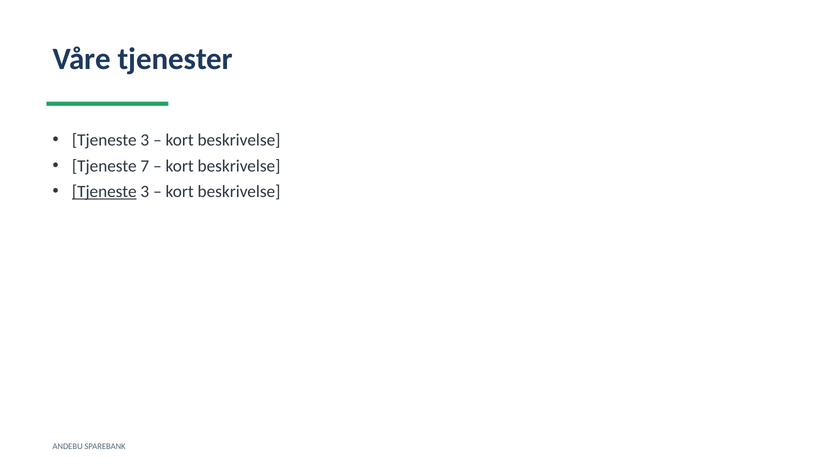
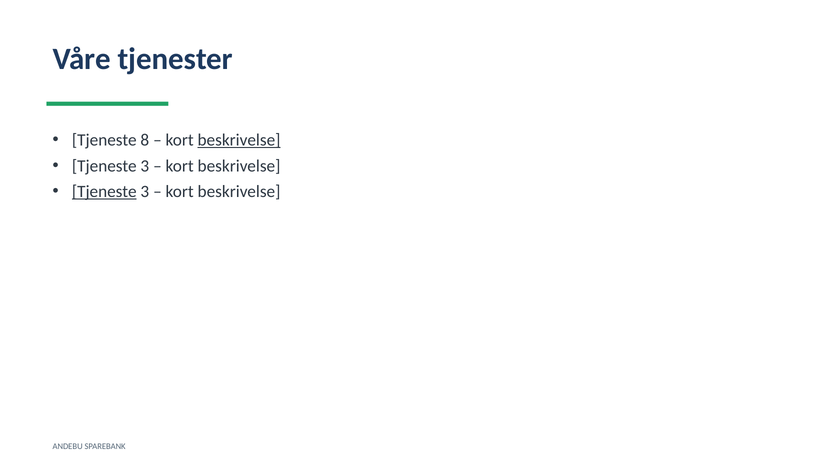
3 at (145, 140): 3 -> 8
beskrivelse at (239, 140) underline: none -> present
7 at (145, 166): 7 -> 3
